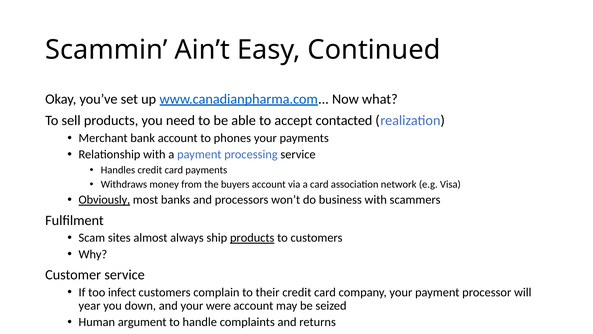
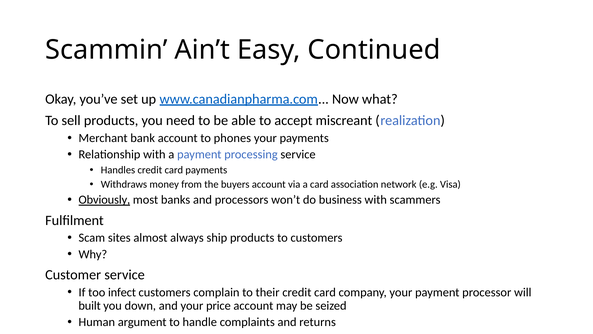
contacted: contacted -> miscreant
products at (252, 238) underline: present -> none
year: year -> built
were: were -> price
